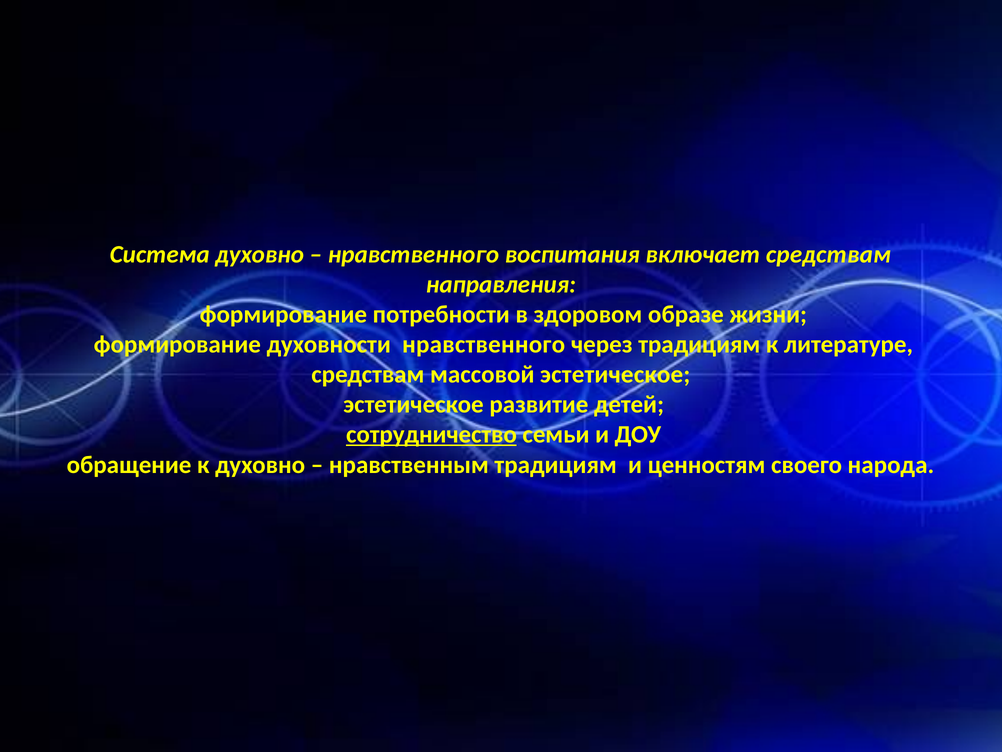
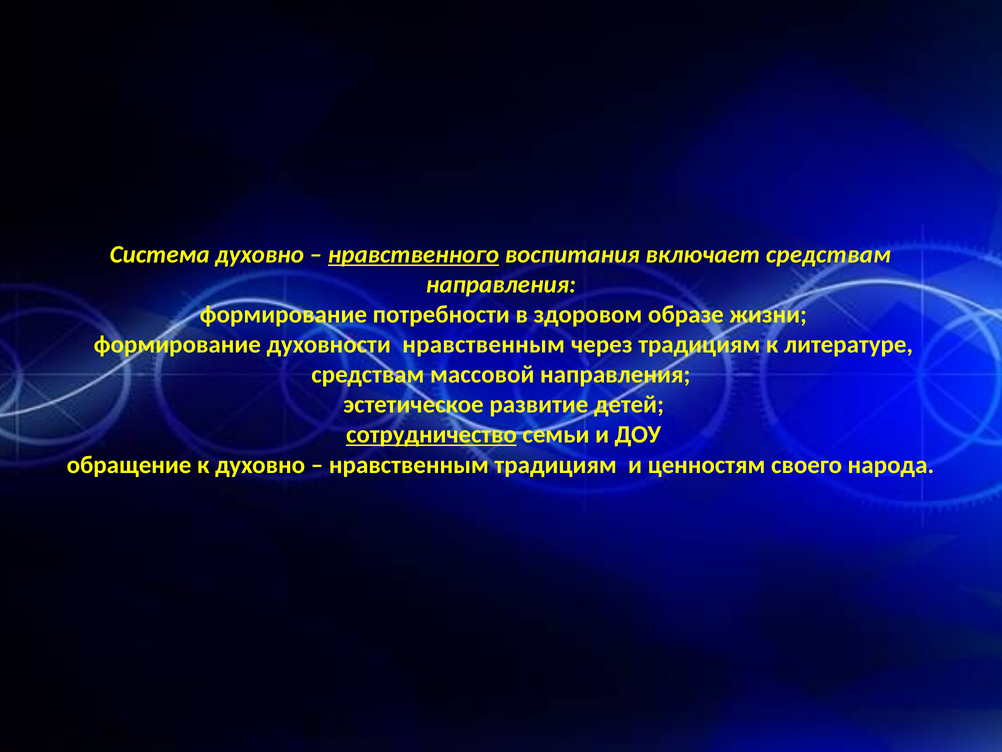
нравственного at (413, 254) underline: none -> present
духовности нравственного: нравственного -> нравственным
массовой эстетическое: эстетическое -> направления
